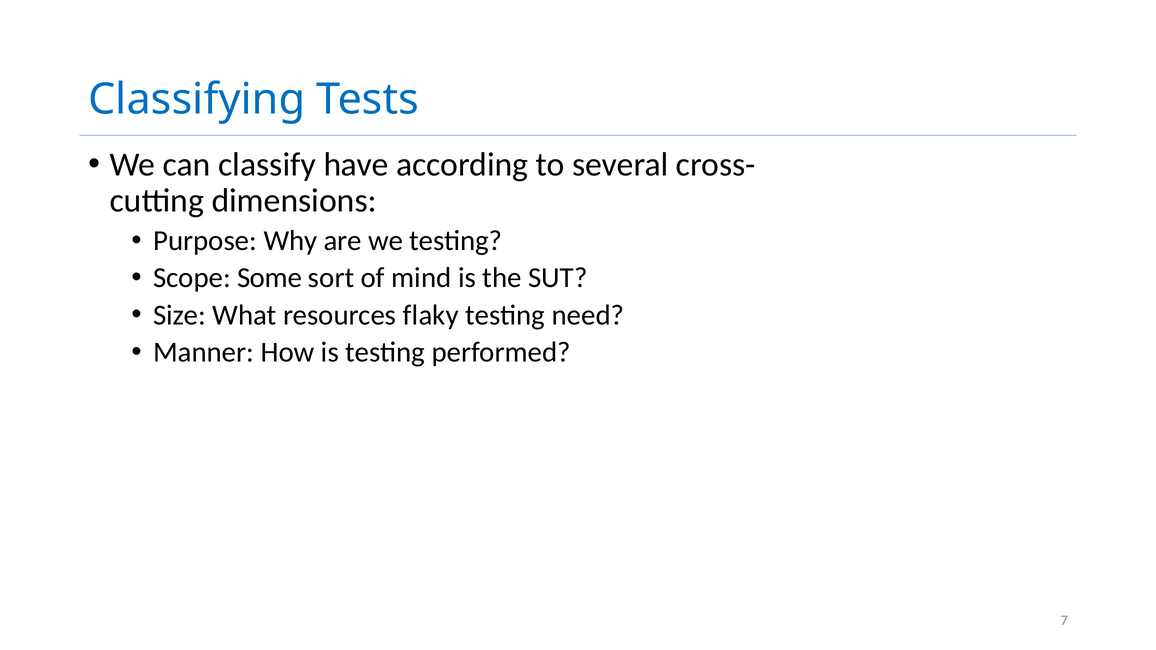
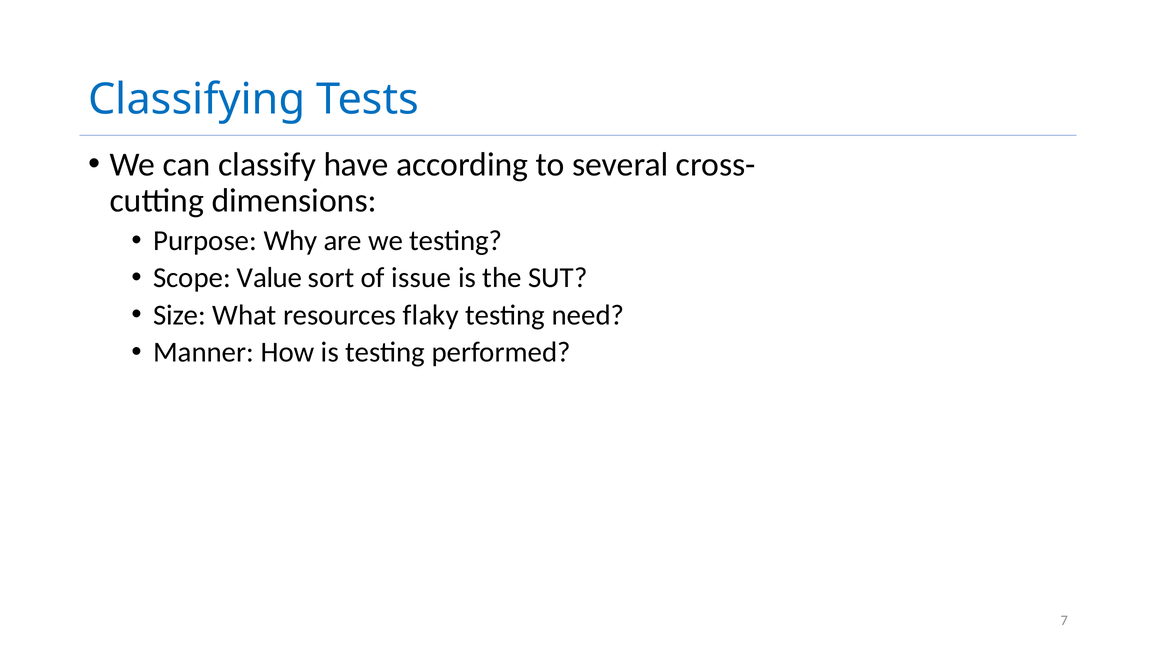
Some: Some -> Value
mind: mind -> issue
